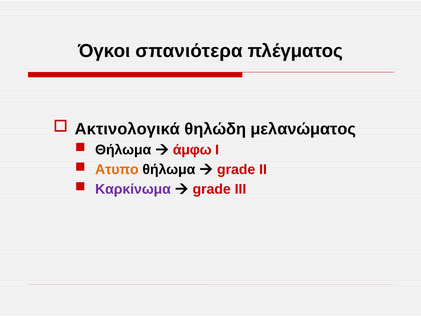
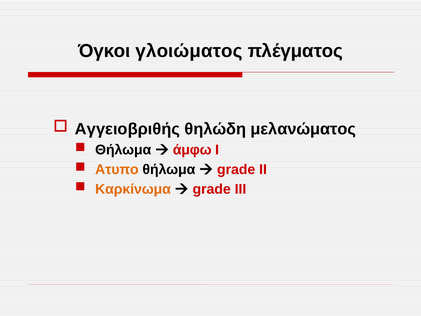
σπανιότερα: σπανιότερα -> γλοιώματος
Ακτινολογικά: Ακτινολογικά -> Αγγειοβριθής
Καρκίνωμα colour: purple -> orange
